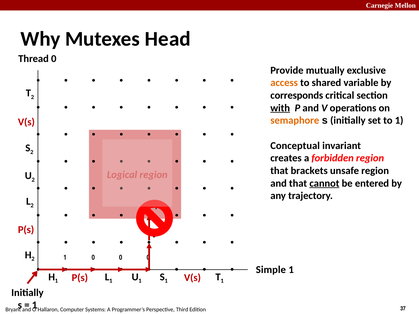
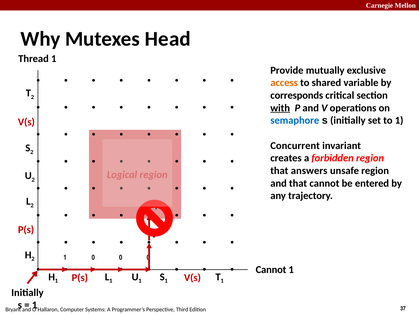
Thread 0: 0 -> 1
semaphore colour: orange -> blue
Conceptual: Conceptual -> Concurrent
brackets: brackets -> answers
cannot at (324, 183) underline: present -> none
Simple at (271, 270): Simple -> Cannot
